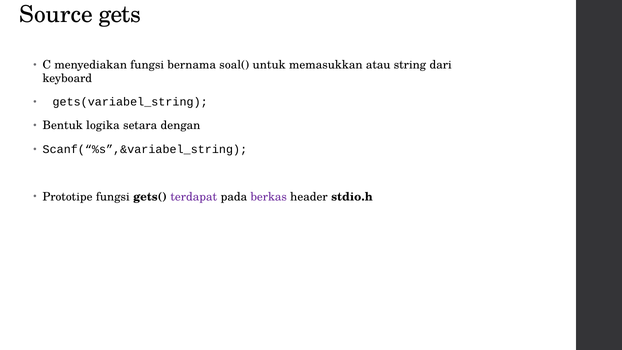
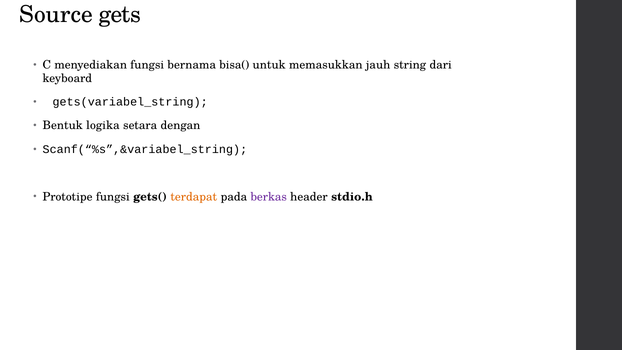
soal(: soal( -> bisa(
atau: atau -> jauh
terdapat colour: purple -> orange
